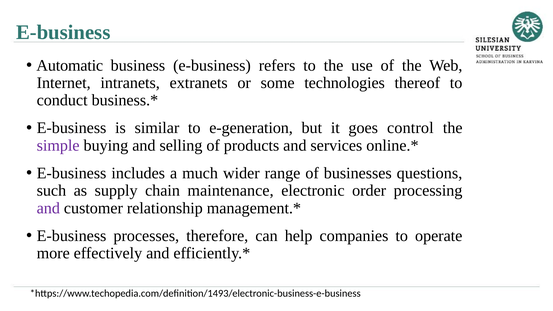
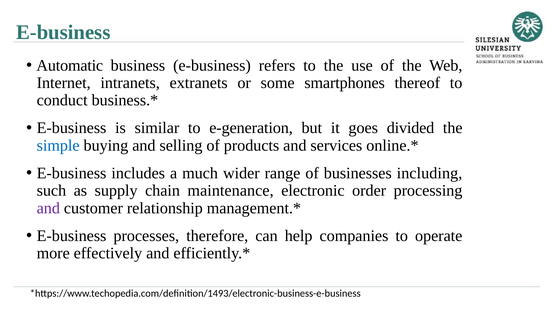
technologies: technologies -> smartphones
control: control -> divided
simple colour: purple -> blue
questions: questions -> including
